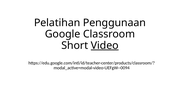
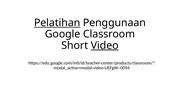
Pelatihan underline: none -> present
